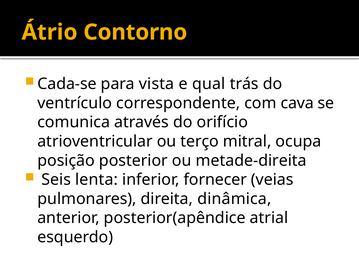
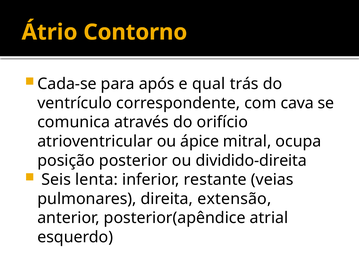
vista: vista -> após
terço: terço -> ápice
metade-direita: metade-direita -> dividido-direita
fornecer: fornecer -> restante
dinâmica: dinâmica -> extensão
